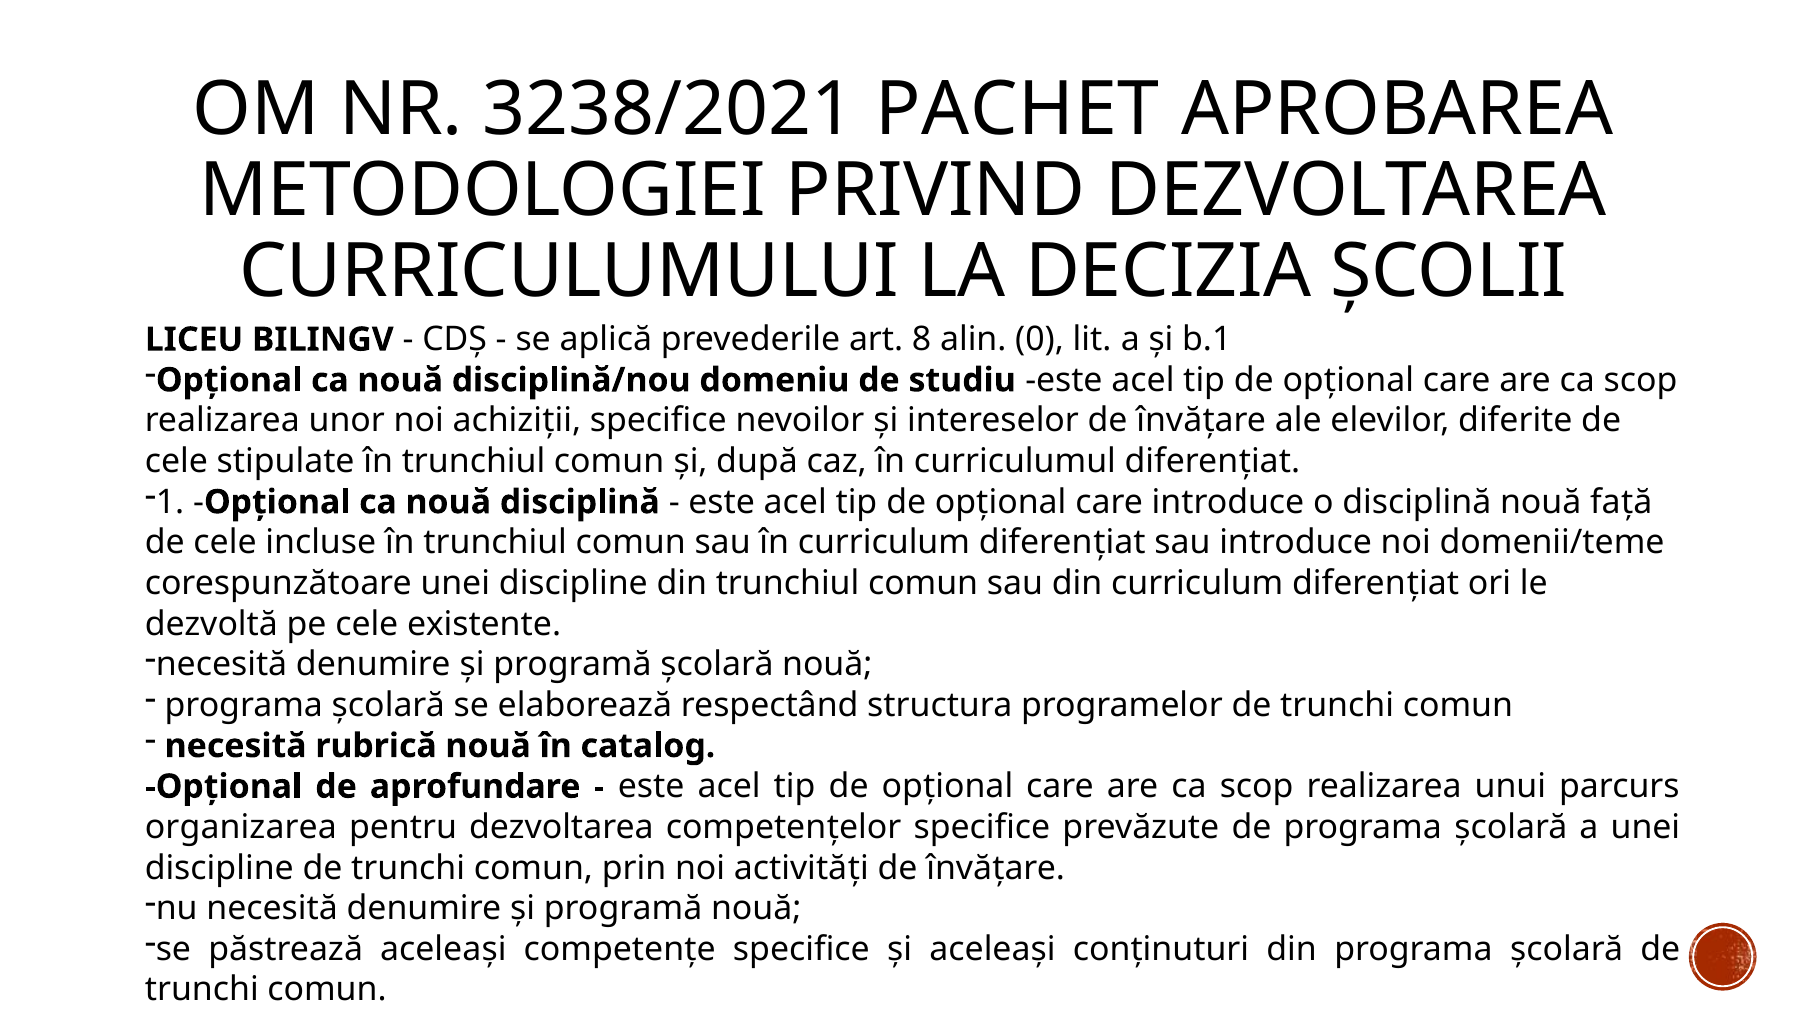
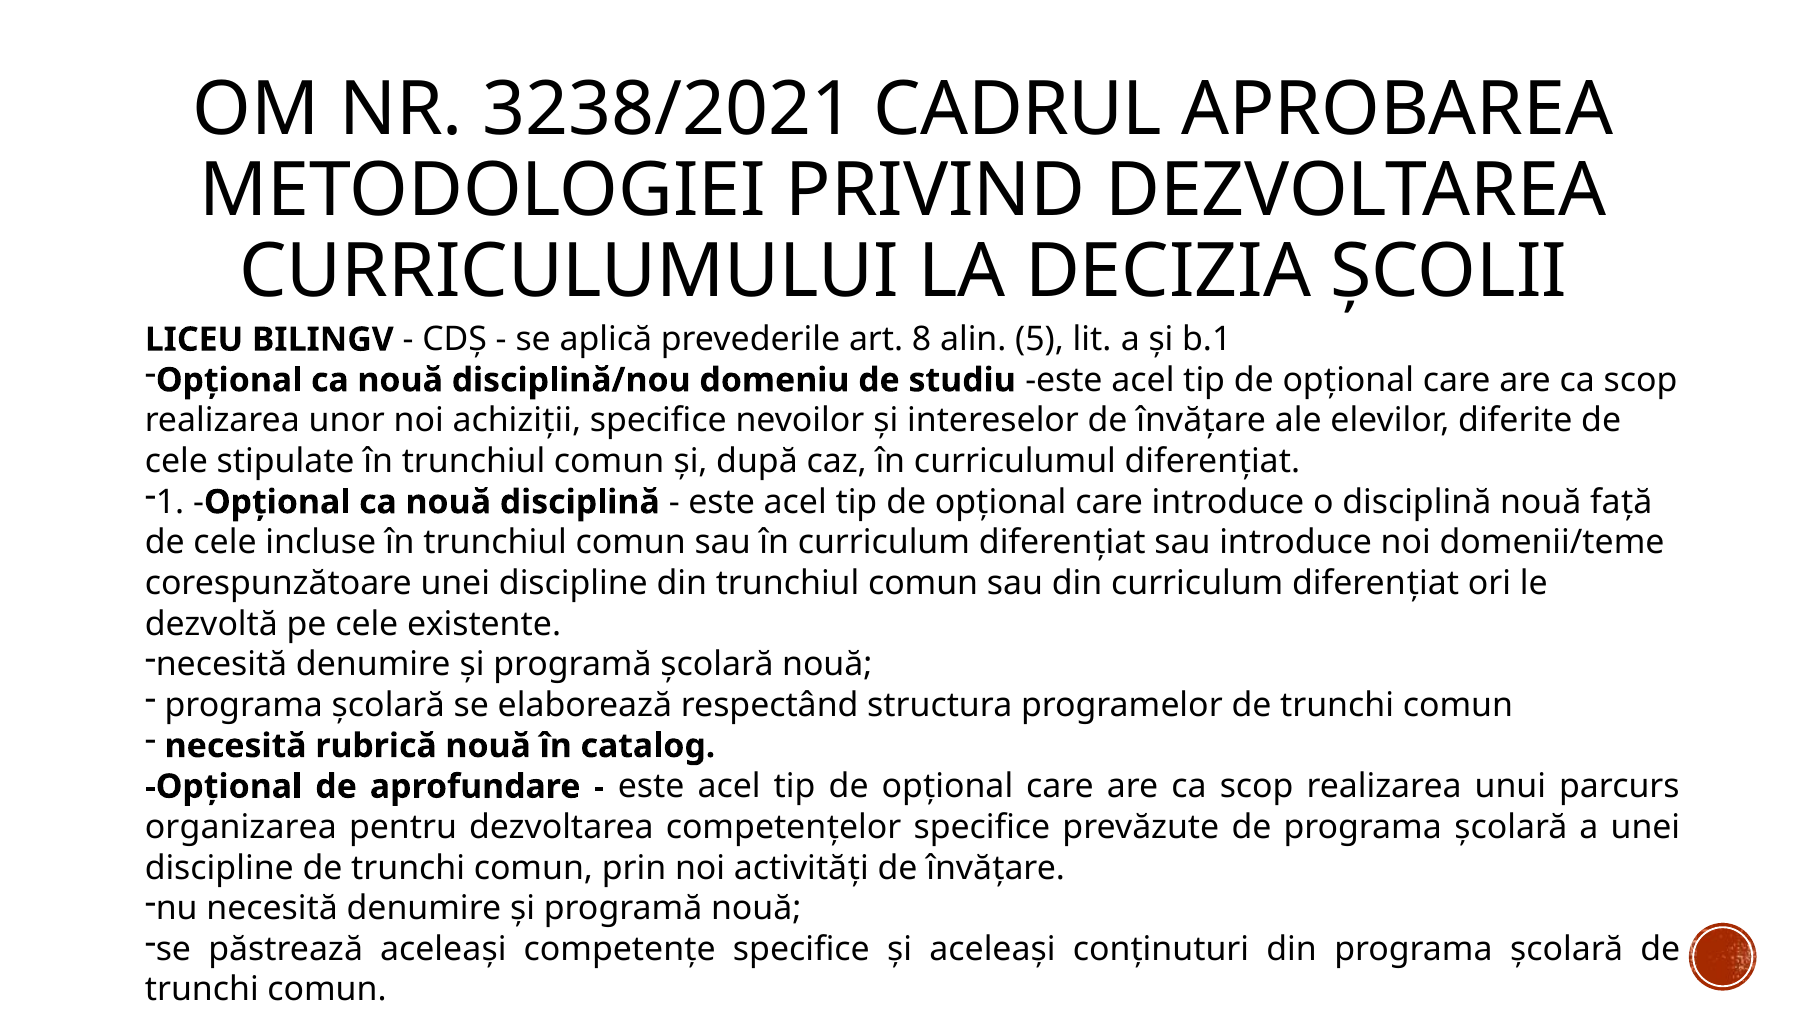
PACHET: PACHET -> CADRUL
0: 0 -> 5
